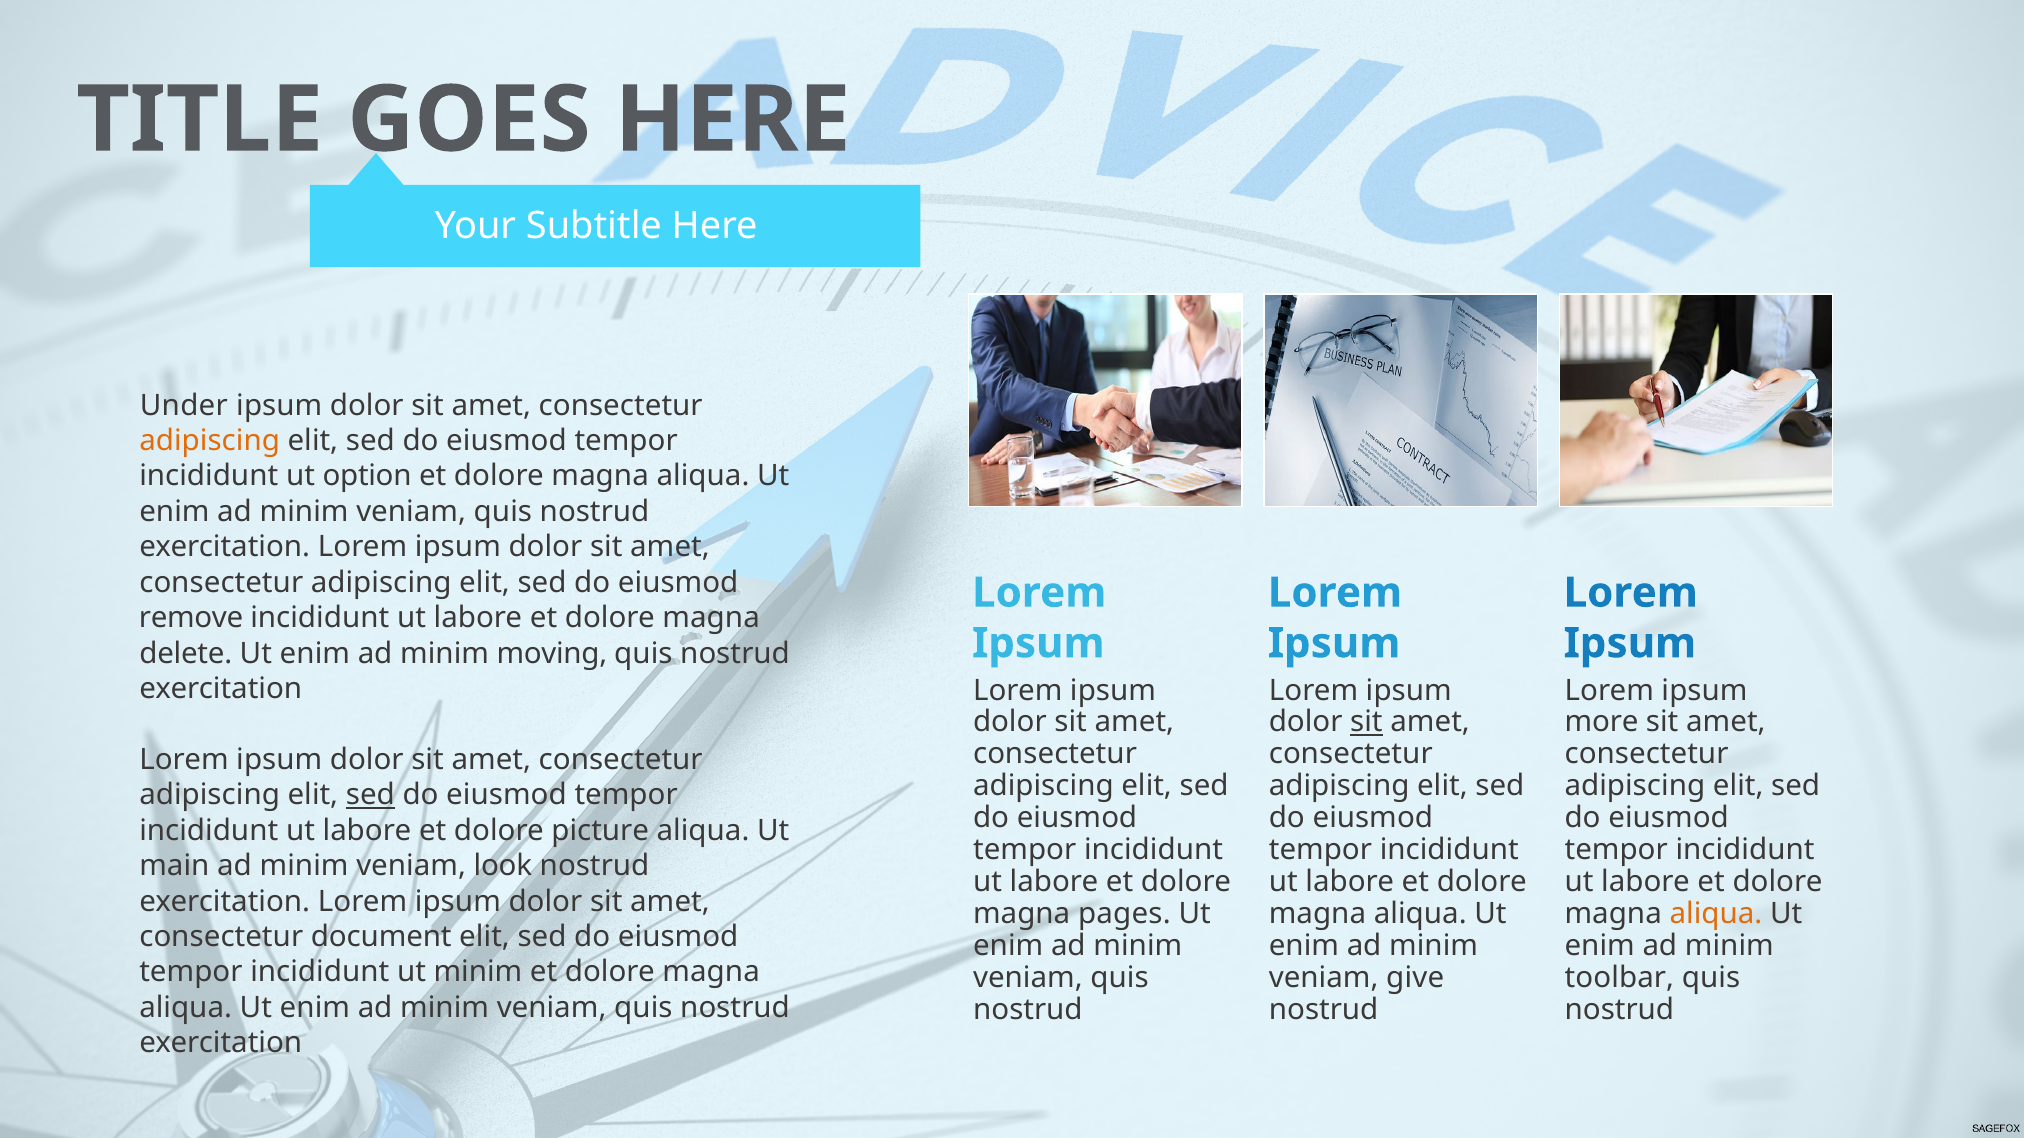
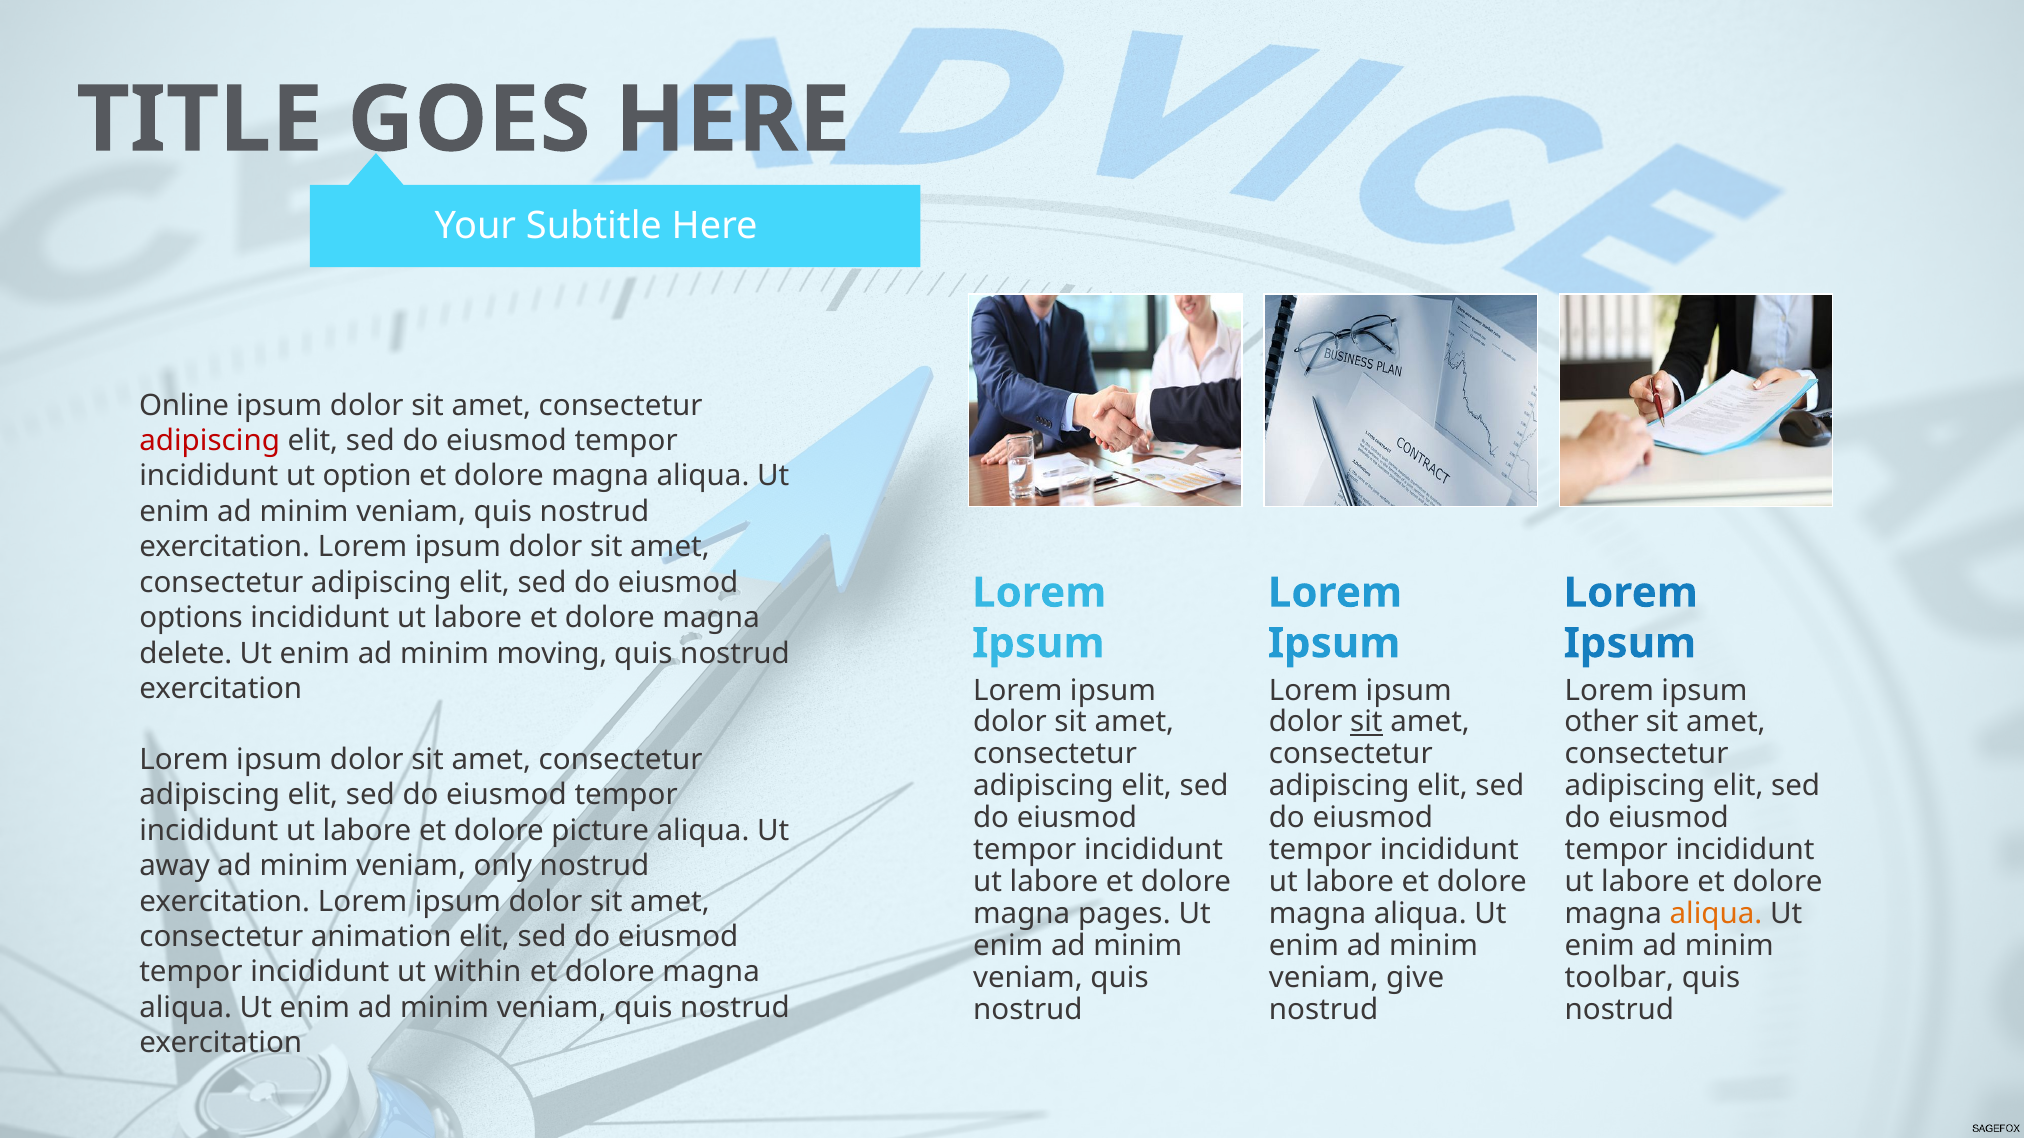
Under: Under -> Online
adipiscing at (210, 441) colour: orange -> red
remove: remove -> options
more: more -> other
sed at (370, 795) underline: present -> none
main: main -> away
look: look -> only
document: document -> animation
ut minim: minim -> within
